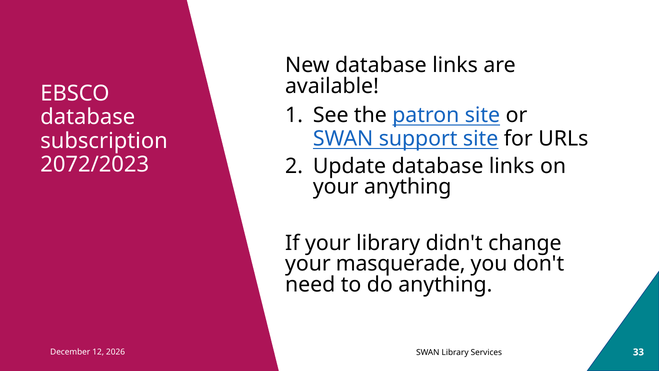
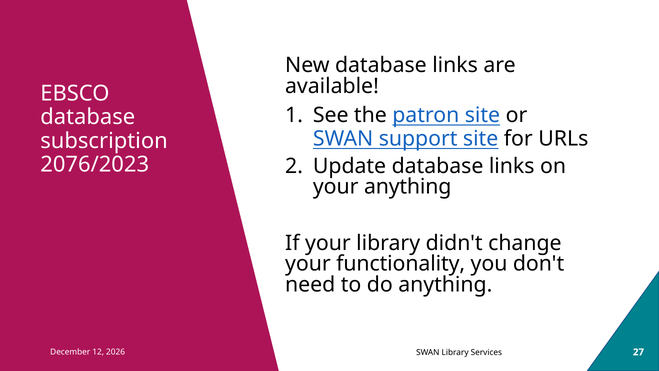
2072/2023: 2072/2023 -> 2076/2023
masquerade: masquerade -> functionality
33: 33 -> 27
